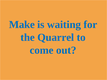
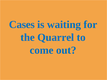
Make: Make -> Cases
